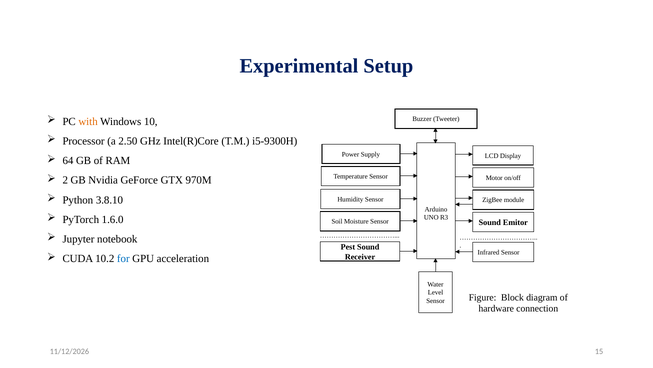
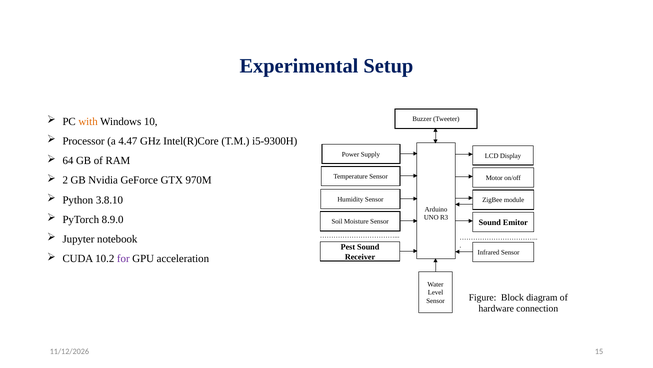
2.50: 2.50 -> 4.47
1.6.0: 1.6.0 -> 8.9.0
for colour: blue -> purple
